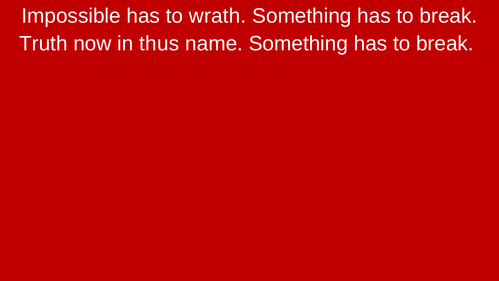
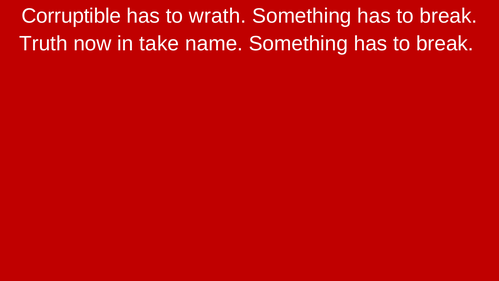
Impossible: Impossible -> Corruptible
thus: thus -> take
